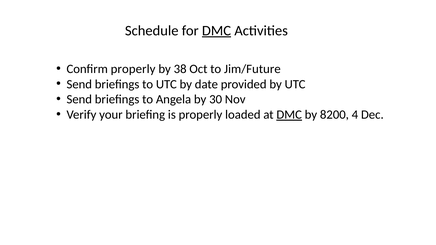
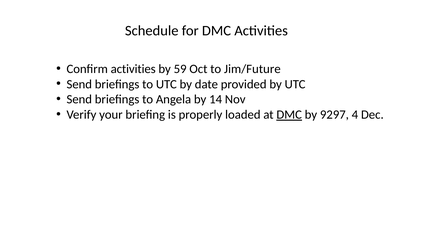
DMC at (216, 31) underline: present -> none
Confirm properly: properly -> activities
38: 38 -> 59
30: 30 -> 14
8200: 8200 -> 9297
